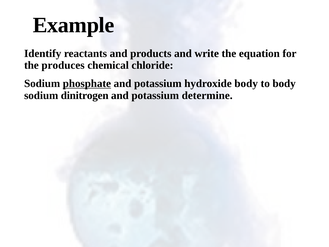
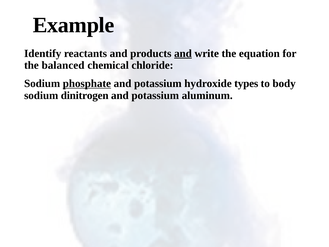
and at (183, 53) underline: none -> present
produces: produces -> balanced
hydroxide body: body -> types
determine: determine -> aluminum
